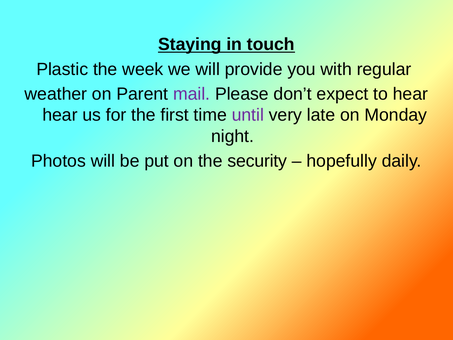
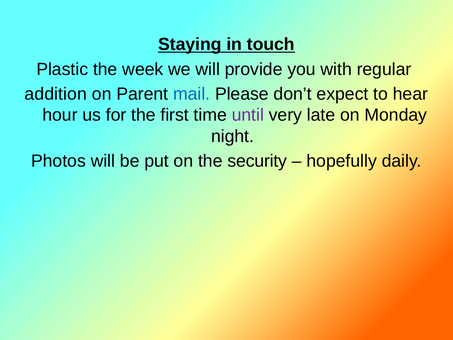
weather: weather -> addition
mail colour: purple -> blue
hear at (60, 115): hear -> hour
